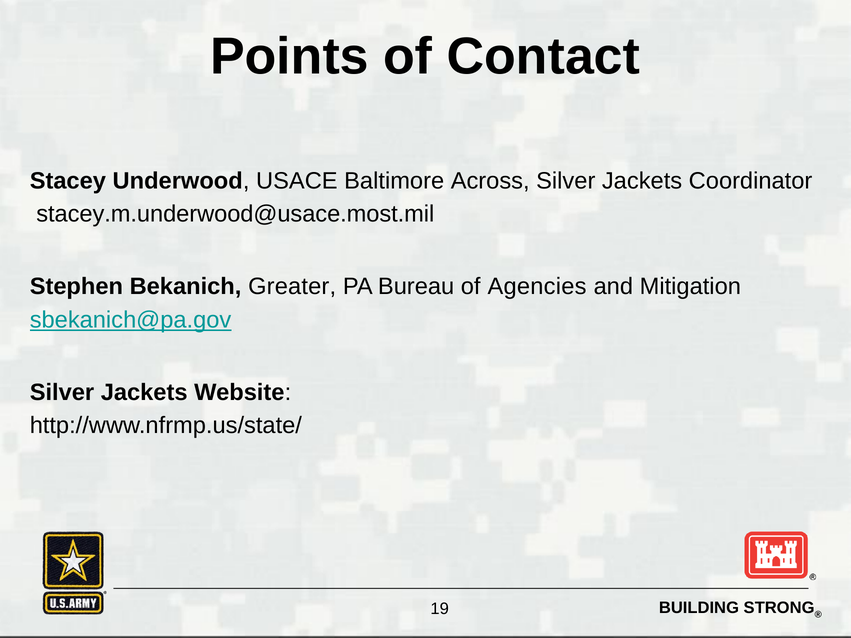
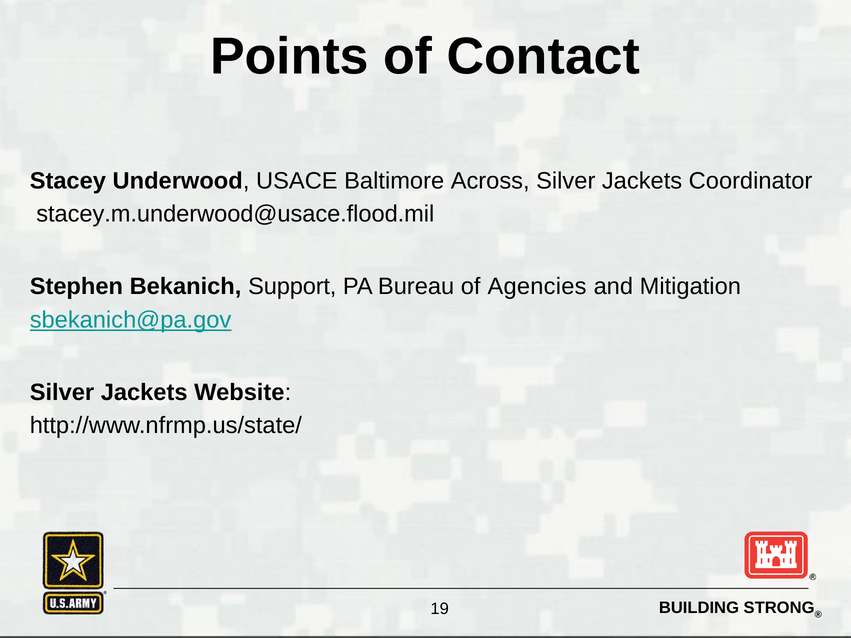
stacey.m.underwood@usace.most.mil: stacey.m.underwood@usace.most.mil -> stacey.m.underwood@usace.flood.mil
Greater: Greater -> Support
